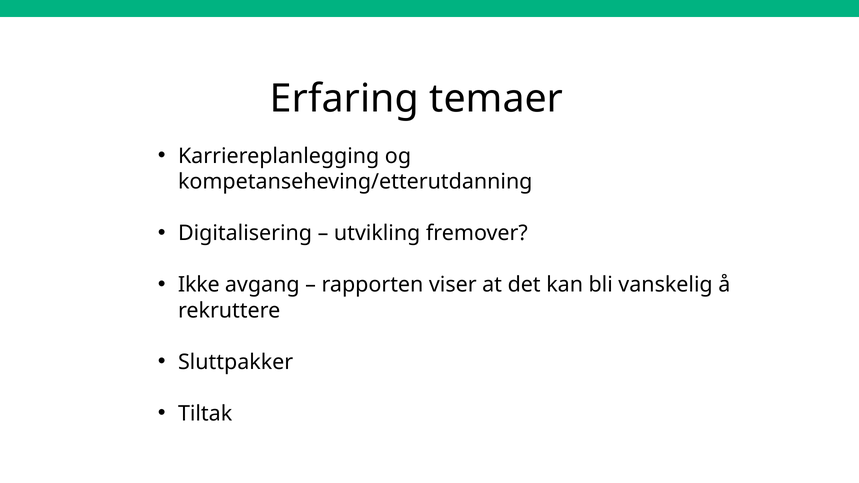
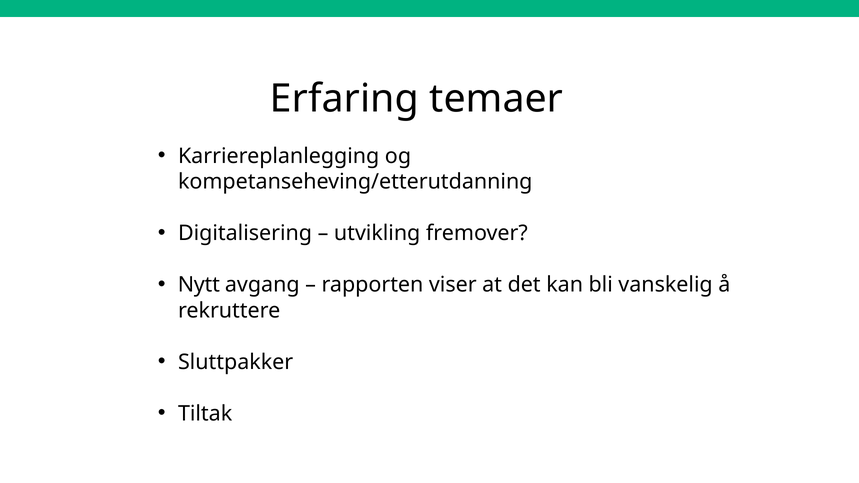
Ikke: Ikke -> Nytt
